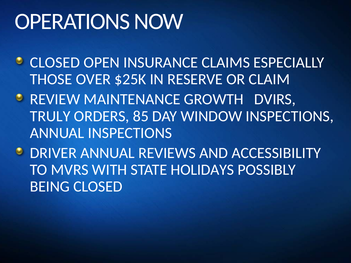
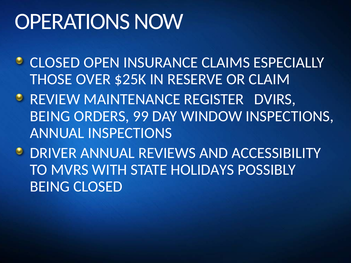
GROWTH: GROWTH -> REGISTER
TRULY at (50, 116): TRULY -> BEING
85: 85 -> 99
